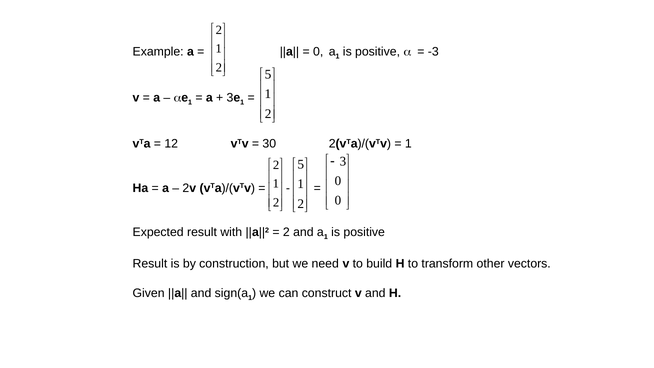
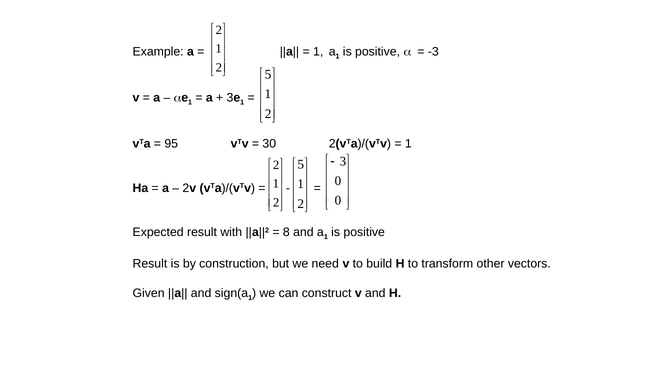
0 at (318, 51): 0 -> 1
12: 12 -> 95
2 at (286, 232): 2 -> 8
